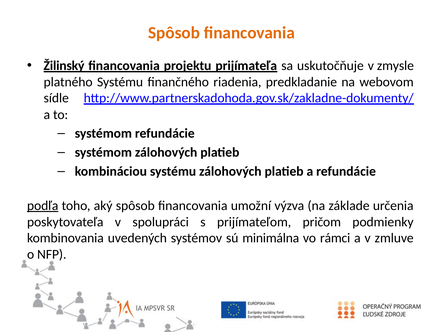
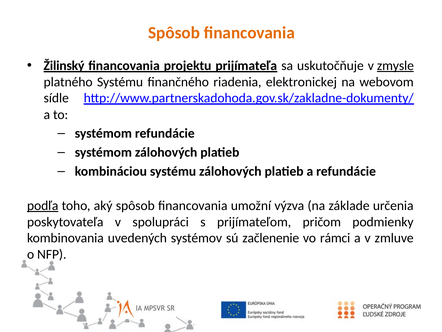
zmysle underline: none -> present
predkladanie: predkladanie -> elektronickej
minimálna: minimálna -> začlenenie
